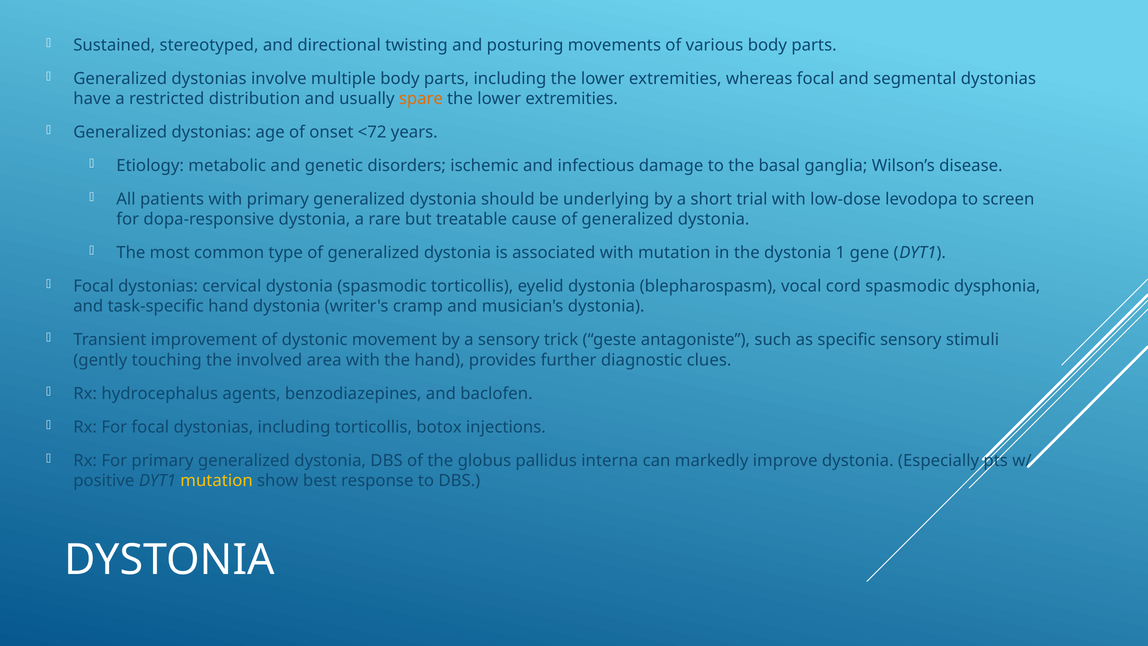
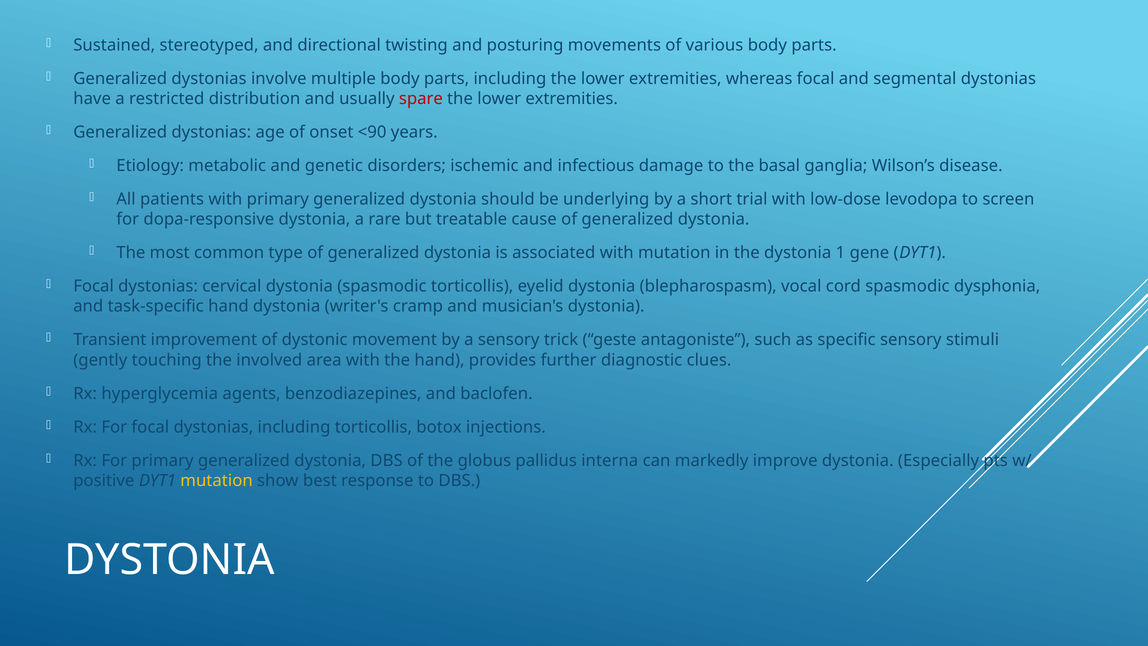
spare colour: orange -> red
<72: <72 -> <90
hydrocephalus: hydrocephalus -> hyperglycemia
